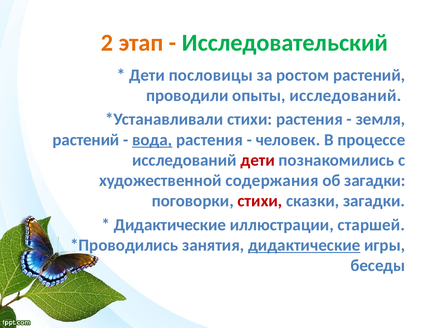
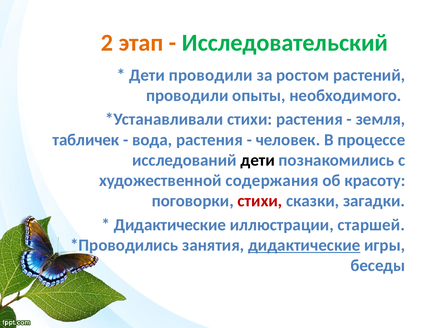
Дети пословицы: пословицы -> проводили
опыты исследований: исследований -> необходимого
растений at (86, 140): растений -> табличек
вода underline: present -> none
дети at (258, 160) colour: red -> black
об загадки: загадки -> красоту
